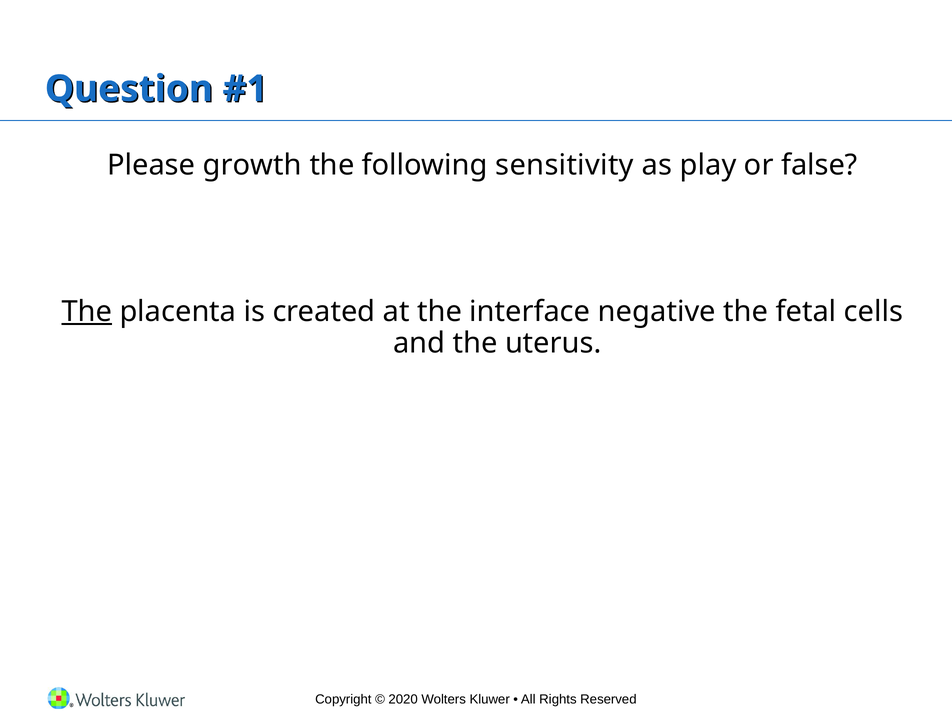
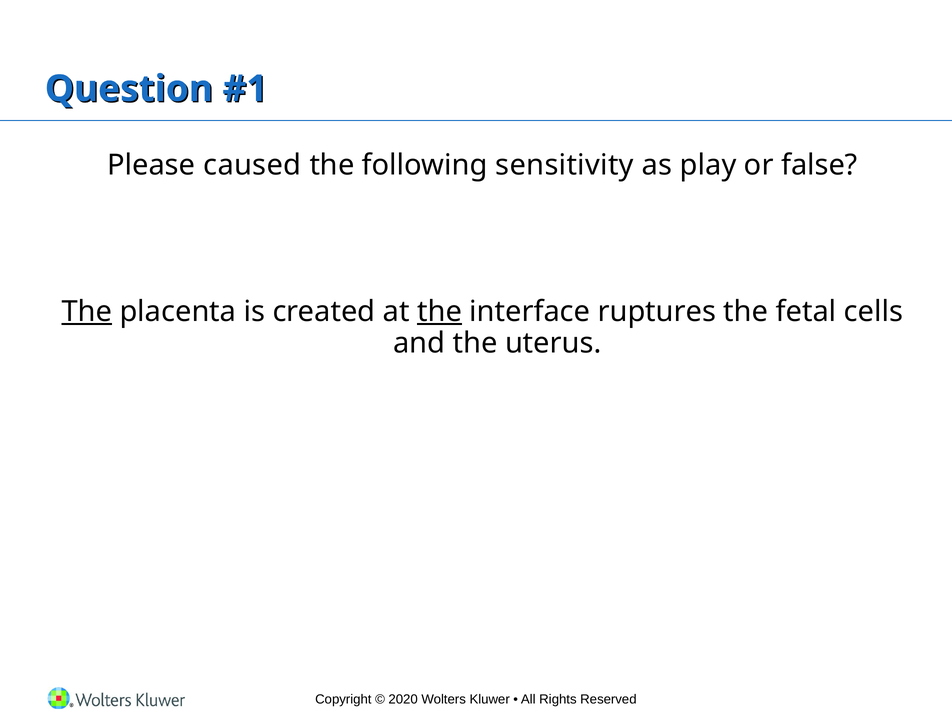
growth: growth -> caused
the at (440, 312) underline: none -> present
negative: negative -> ruptures
